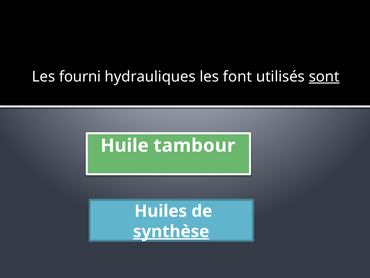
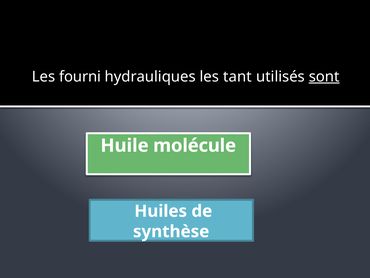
font: font -> tant
tambour: tambour -> molécule
synthèse underline: present -> none
